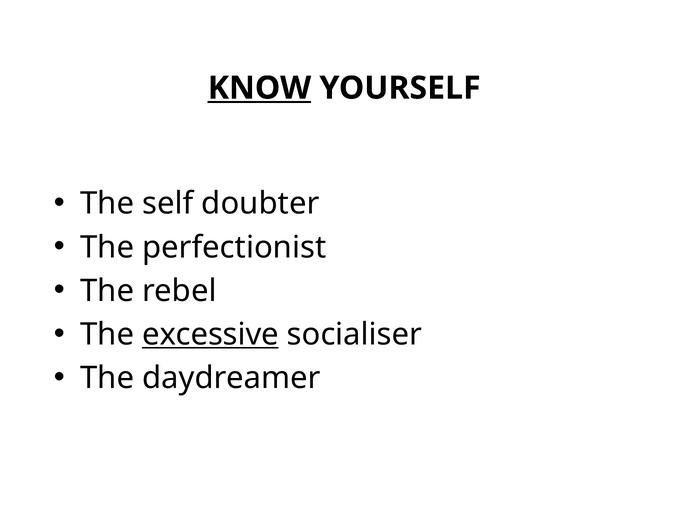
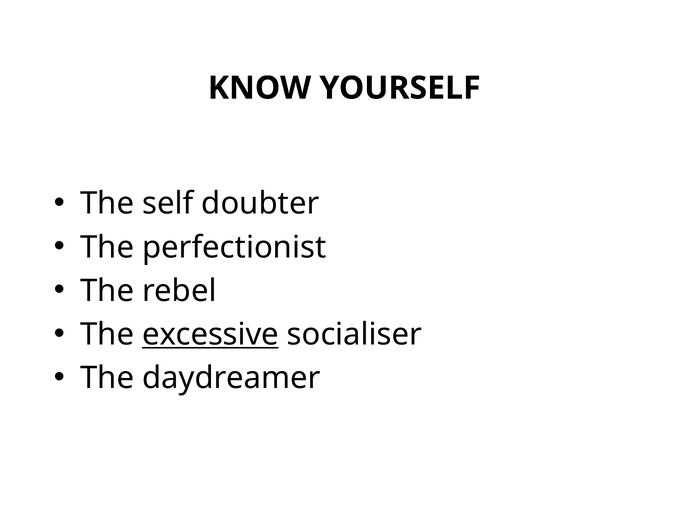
KNOW underline: present -> none
